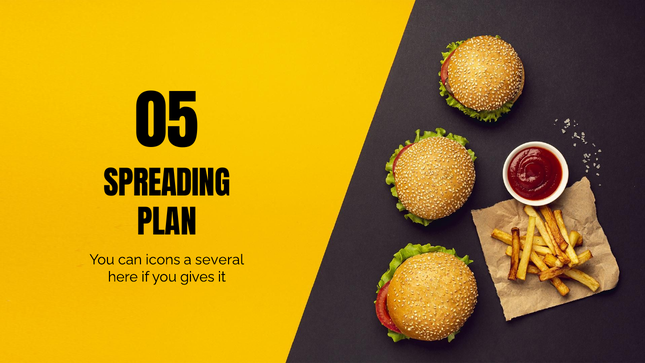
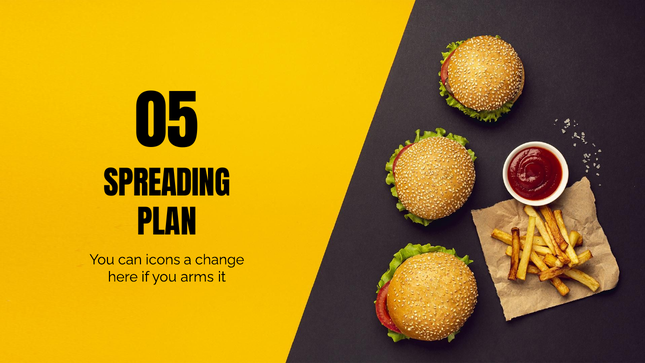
several: several -> change
gives: gives -> arms
